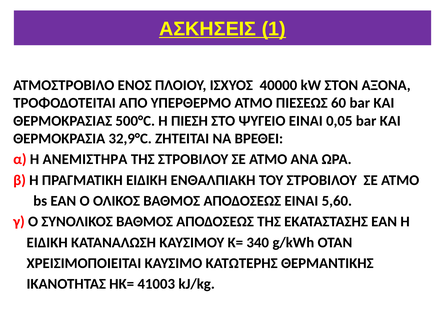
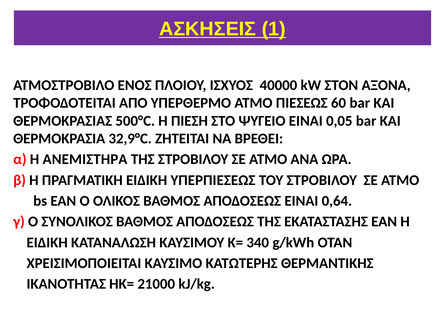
ΕΝΘΑΛΠΙΑΚΗ: ΕΝΘΑΛΠΙΑΚΗ -> ΥΠΕΡΠΙΕΣΕΩΣ
5,60: 5,60 -> 0,64
41003: 41003 -> 21000
